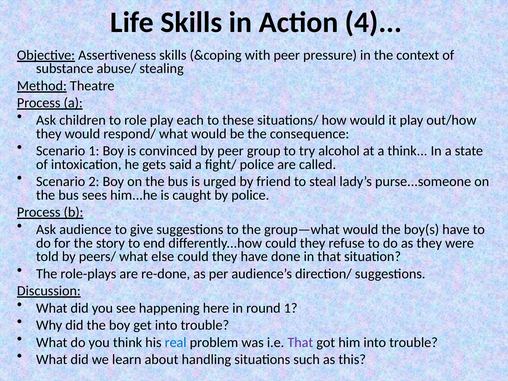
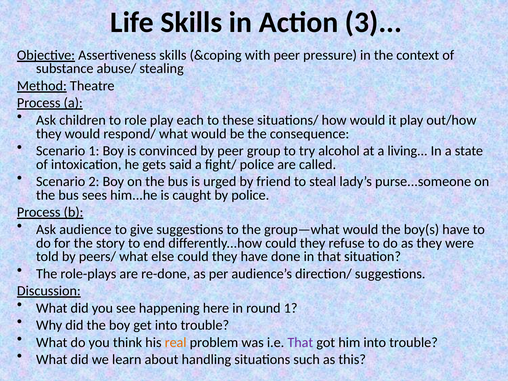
4: 4 -> 3
a think: think -> living
real colour: blue -> orange
